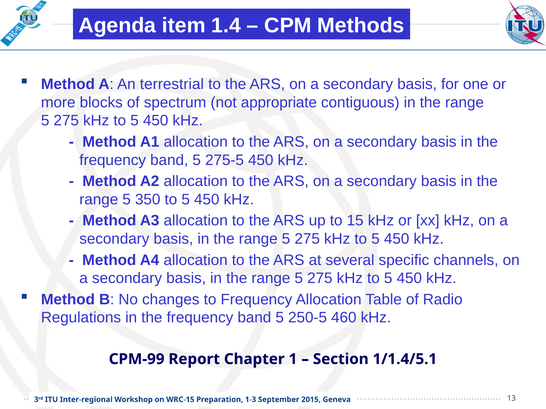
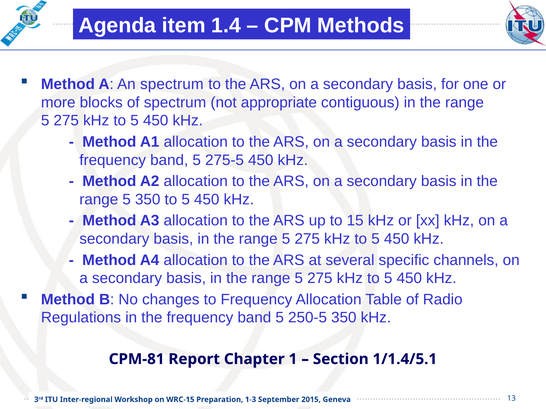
An terrestrial: terrestrial -> spectrum
250‑5 460: 460 -> 350
CPM-99: CPM-99 -> CPM-81
